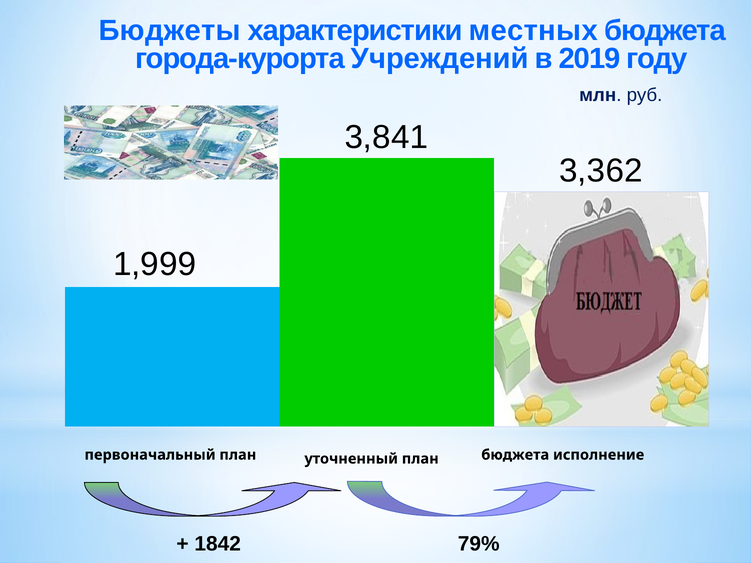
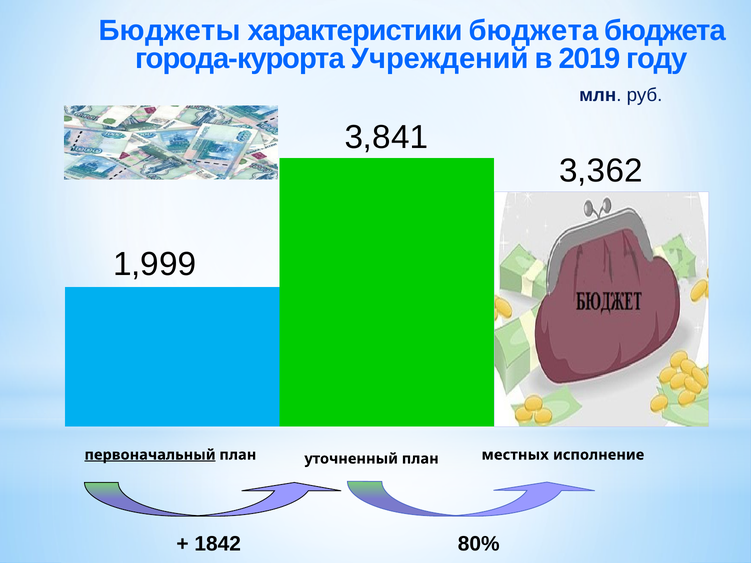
характеристики местных: местных -> бюджета
первоначальный underline: none -> present
бюджета at (515, 455): бюджета -> местных
79%: 79% -> 80%
